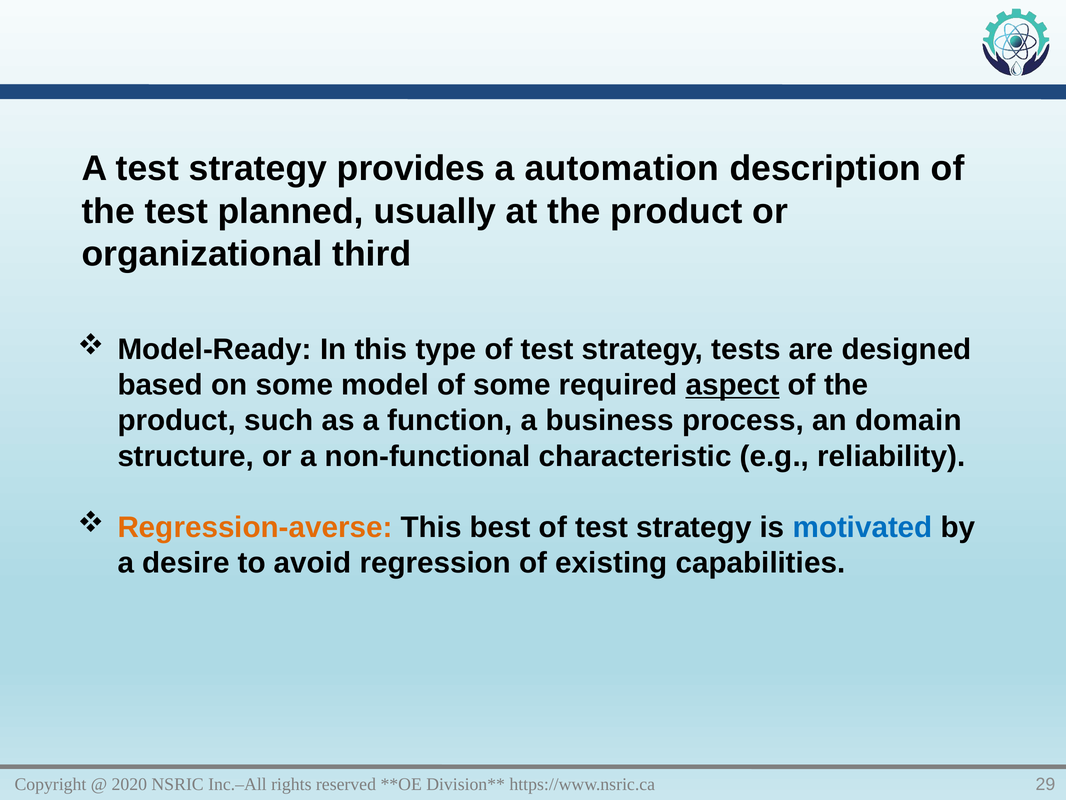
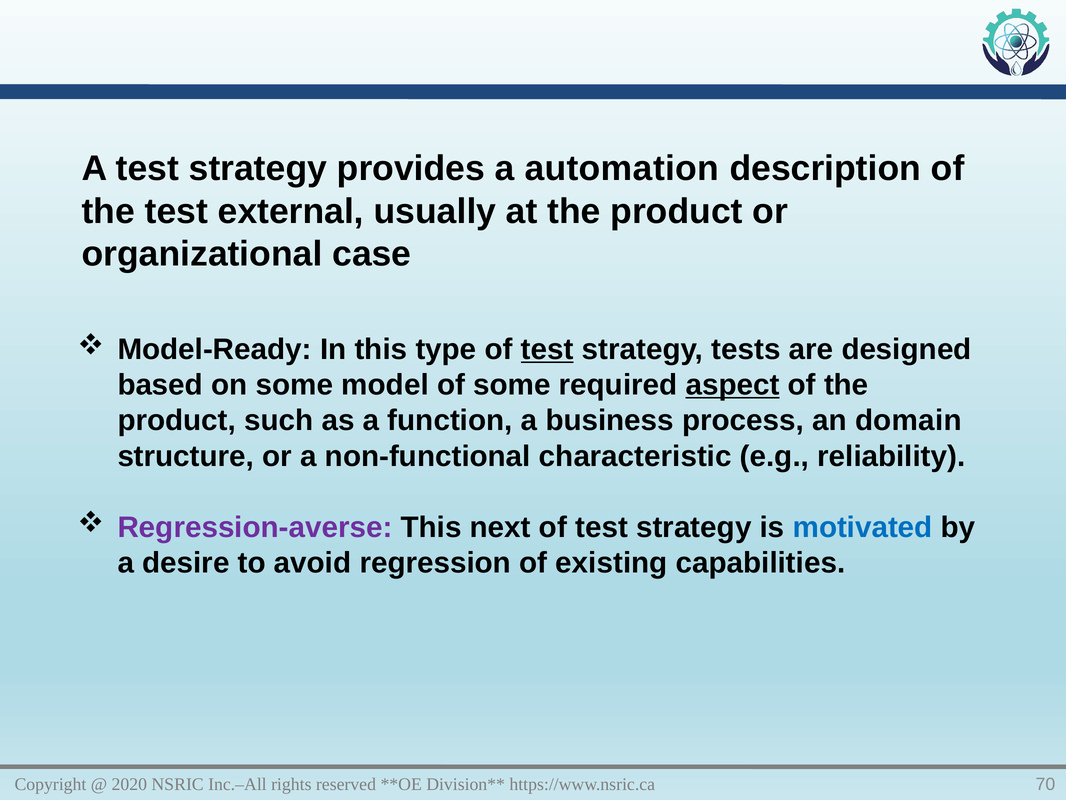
planned: planned -> external
third: third -> case
test at (547, 349) underline: none -> present
Regression-averse colour: orange -> purple
best: best -> next
29: 29 -> 70
